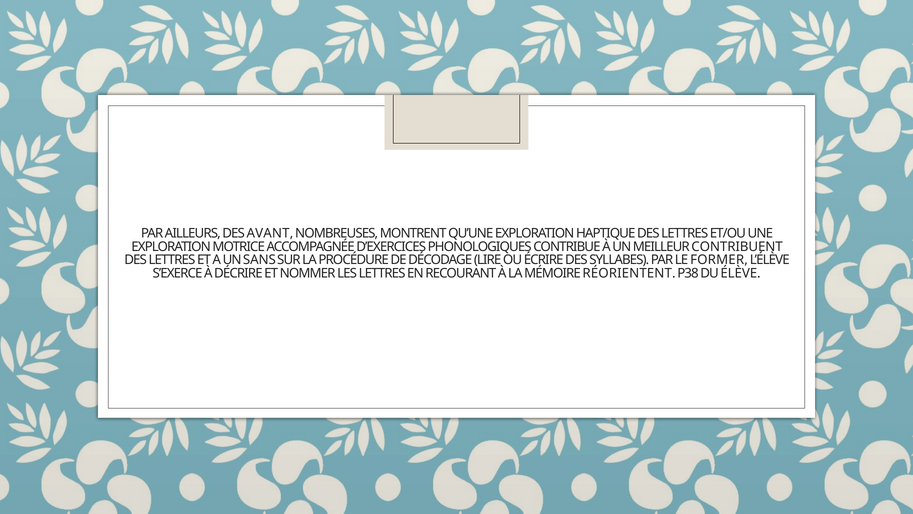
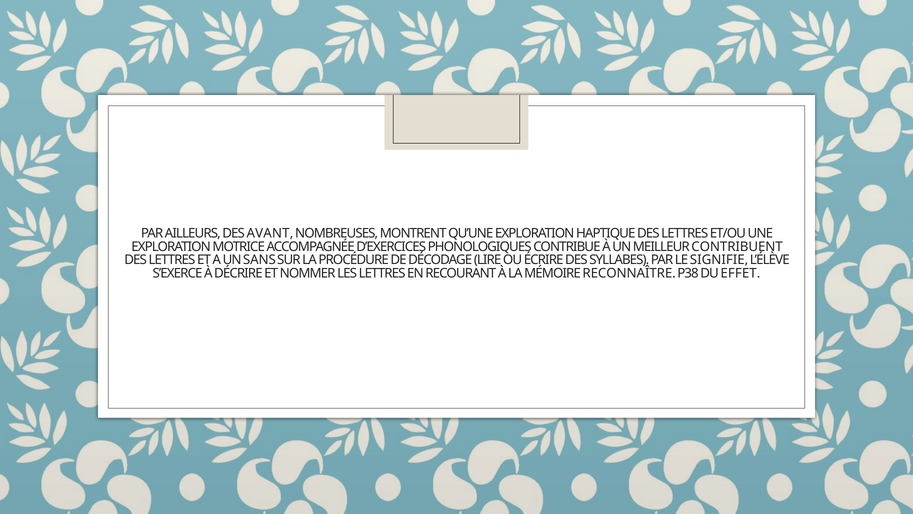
FORMER: FORMER -> SIGNIFIE
RÉORIENTENT: RÉORIENTENT -> RECONNAÎTRE
ÉLÈVE: ÉLÈVE -> EFFET
